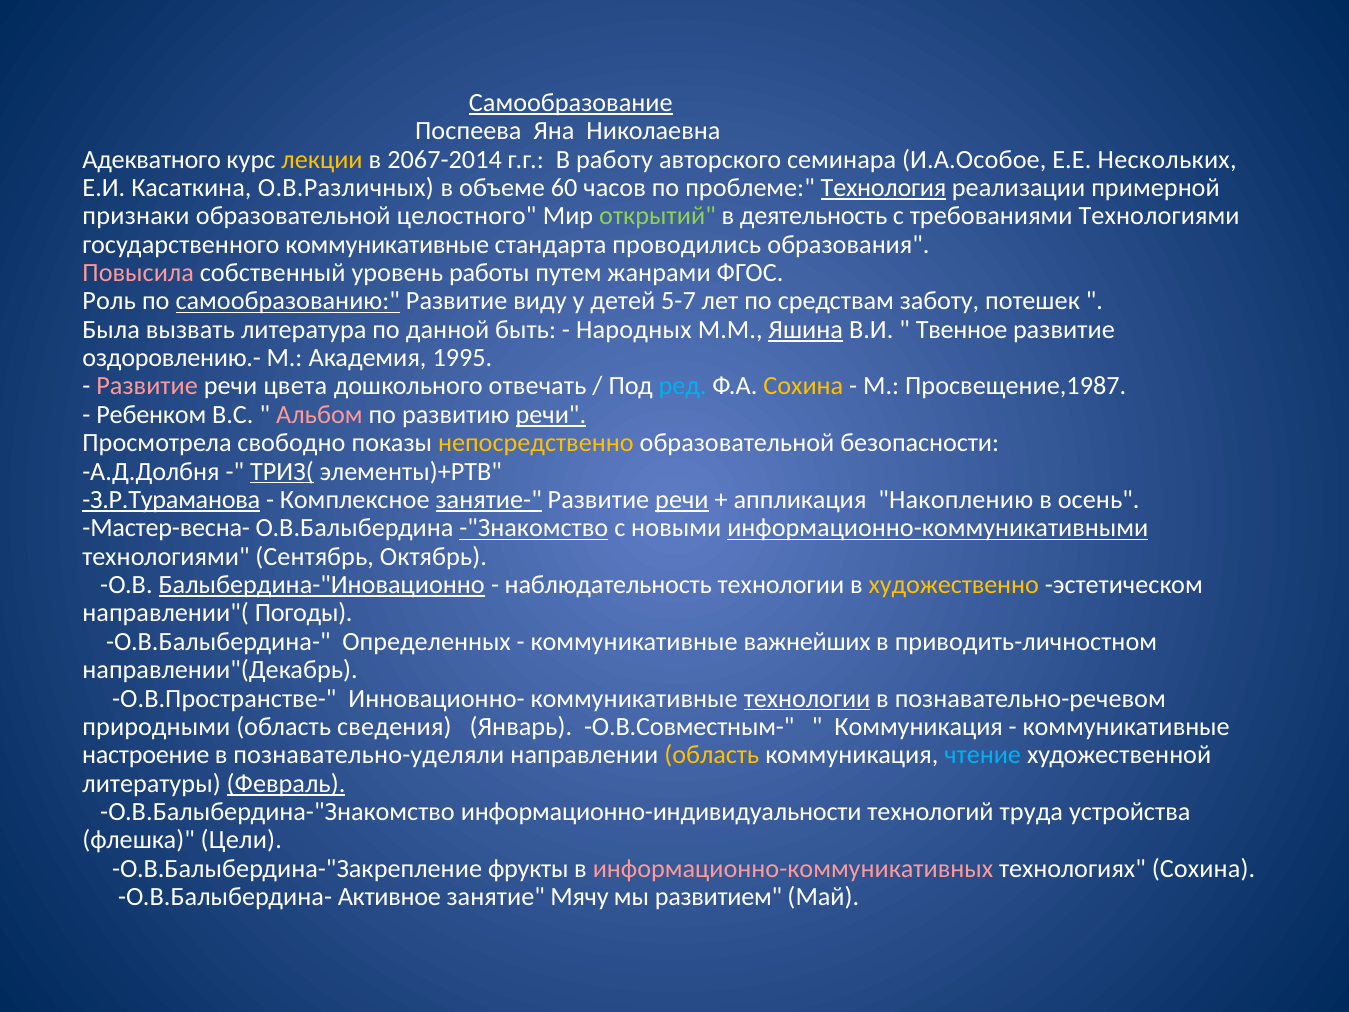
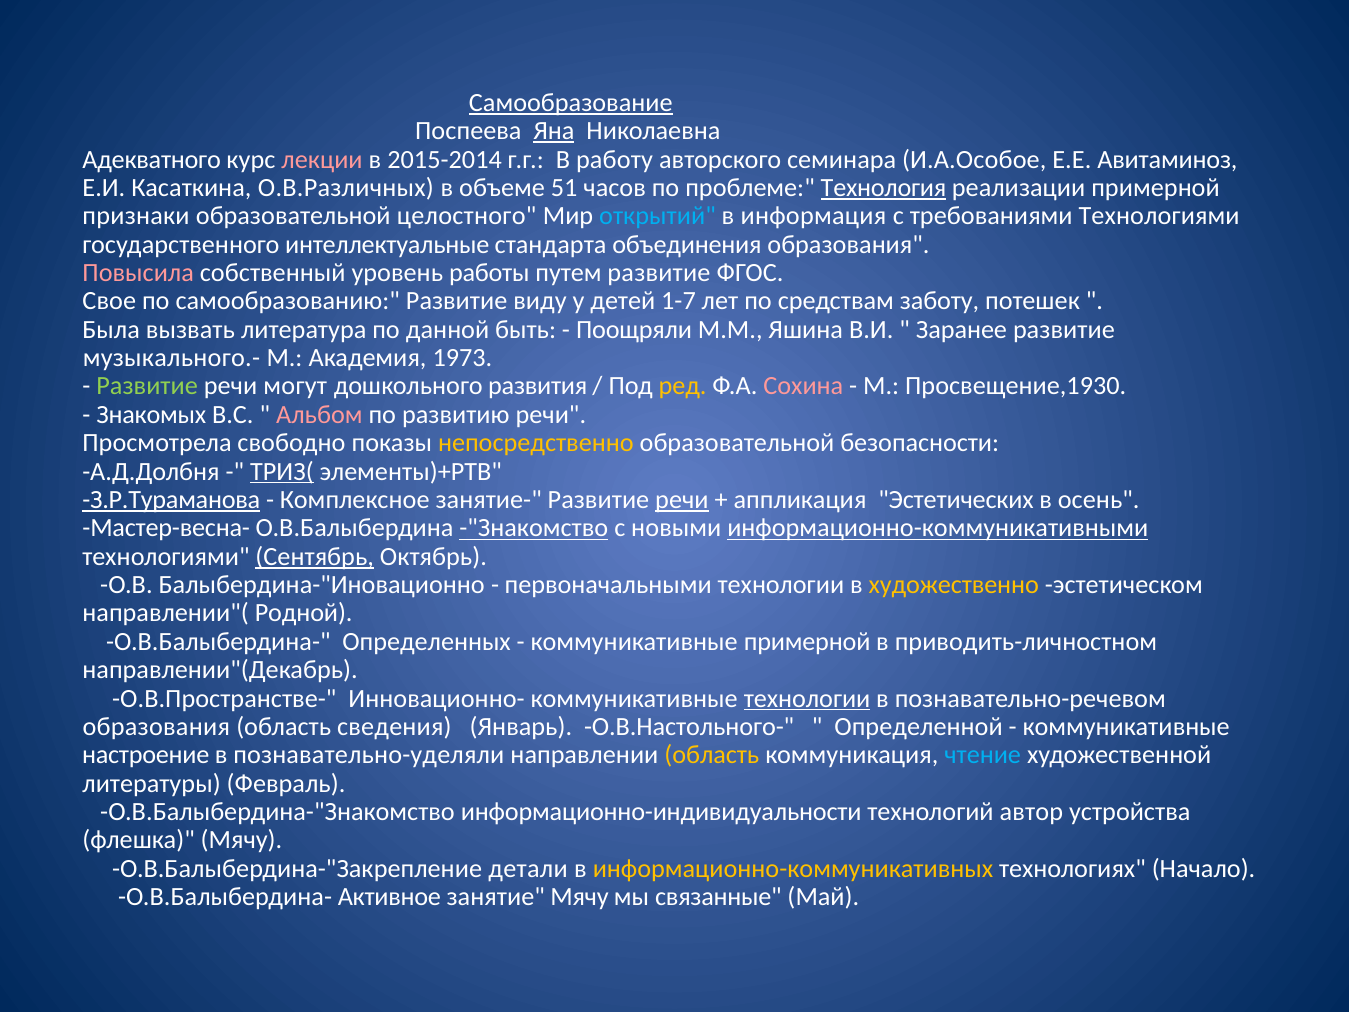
Яна underline: none -> present
лекции colour: yellow -> pink
2067-2014: 2067-2014 -> 2015-2014
Нескольких: Нескольких -> Авитаминоз
60: 60 -> 51
открытий colour: light green -> light blue
деятельность: деятельность -> информация
государственного коммуникативные: коммуникативные -> интеллектуальные
проводились: проводились -> объединения
путем жанрами: жанрами -> развитие
Роль: Роль -> Свое
самообразованию underline: present -> none
5-7: 5-7 -> 1-7
Народных: Народных -> Поощряли
Яшина underline: present -> none
Твенное: Твенное -> Заранее
оздоровлению.-: оздоровлению.- -> музыкального.-
1995: 1995 -> 1973
Развитие at (147, 386) colour: pink -> light green
цвета: цвета -> могут
отвечать: отвечать -> развития
ред colour: light blue -> yellow
Сохина at (803, 386) colour: yellow -> pink
Просвещение,1987: Просвещение,1987 -> Просвещение,1930
Ребенком: Ребенком -> Знакомых
речи at (551, 415) underline: present -> none
занятие- underline: present -> none
Накоплению: Накоплению -> Эстетических
Сентябрь underline: none -> present
Балыбердина-"Иновационно underline: present -> none
наблюдательность: наблюдательность -> первоначальными
Погоды: Погоды -> Родной
коммуникативные важнейших: важнейших -> примерной
природными at (156, 727): природными -> образования
О.В.Совместным-: О.В.Совместным- -> О.В.Настольного-
Коммуникация at (919, 727): Коммуникация -> Определенной
Февраль underline: present -> none
труда: труда -> автор
флешка Цели: Цели -> Мячу
фрукты: фрукты -> детали
информационно-коммуникативных colour: pink -> yellow
технологиях Сохина: Сохина -> Начало
развитием: развитием -> связанные
